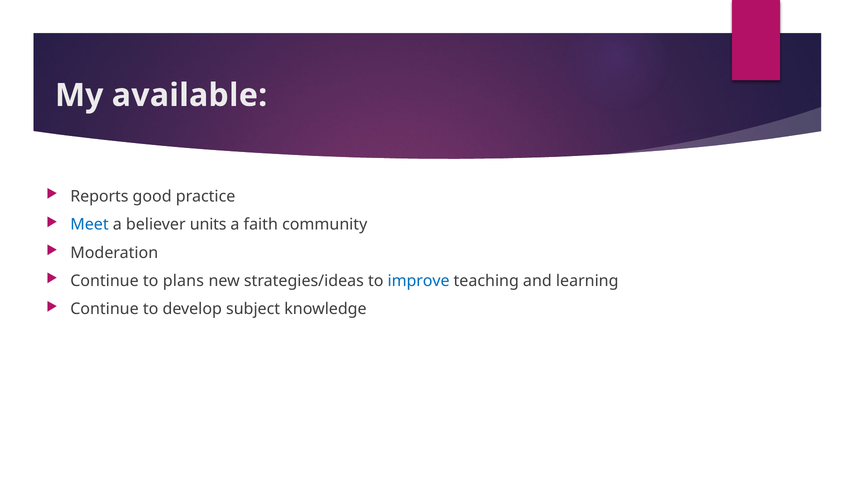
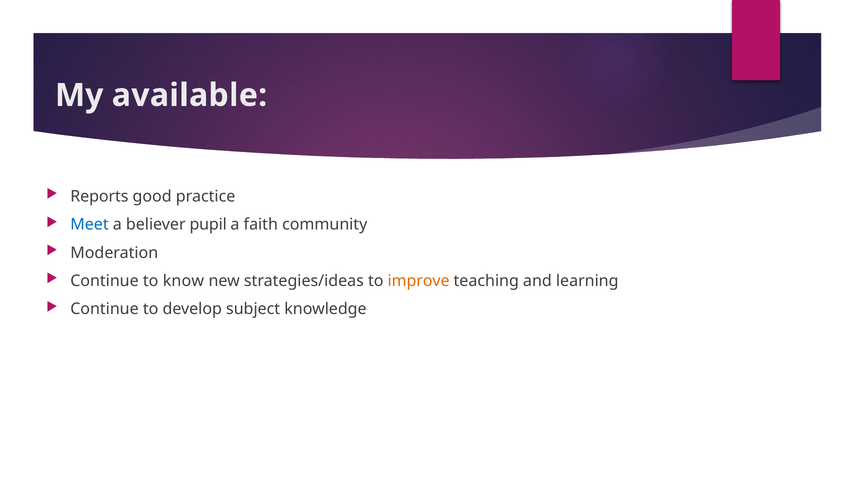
units: units -> pupil
plans: plans -> know
improve colour: blue -> orange
